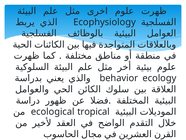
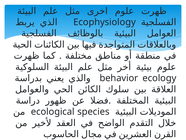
tropical: tropical -> species
